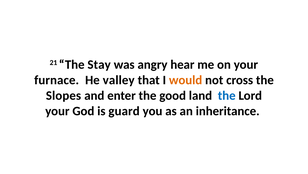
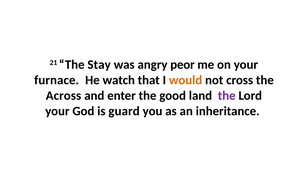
hear: hear -> peor
valley: valley -> watch
Slopes: Slopes -> Across
the at (227, 95) colour: blue -> purple
